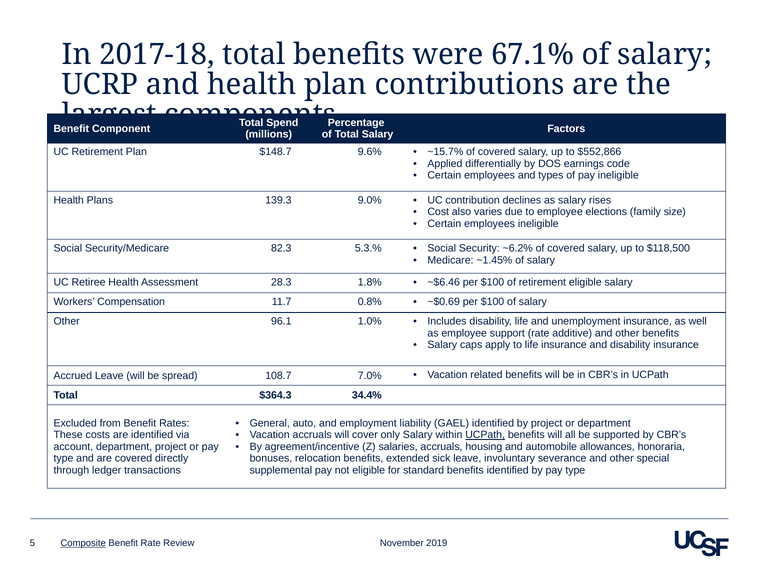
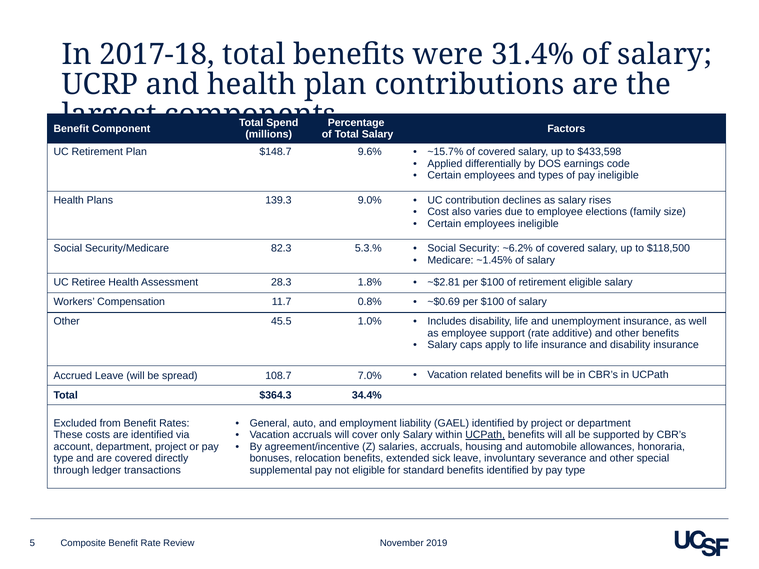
67.1%: 67.1% -> 31.4%
$552,866: $552,866 -> $433,598
~$6.46: ~$6.46 -> ~$2.81
96.1: 96.1 -> 45.5
Composite underline: present -> none
